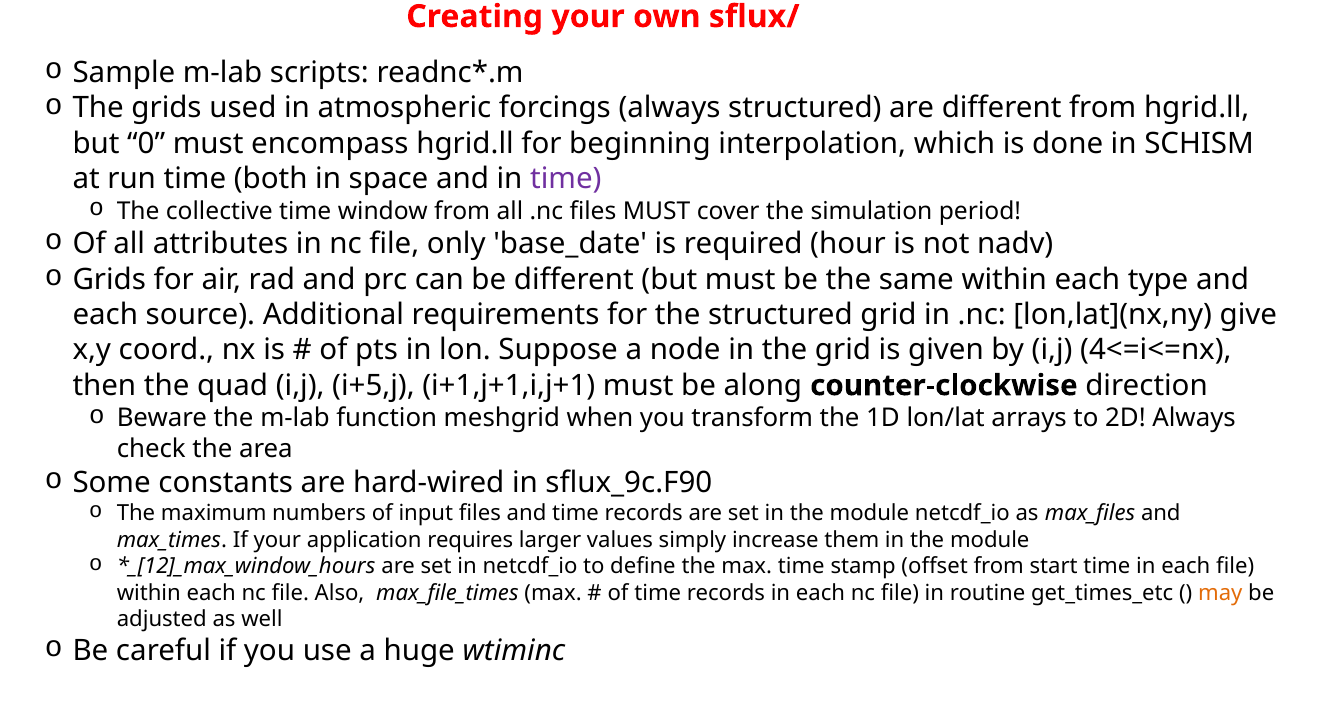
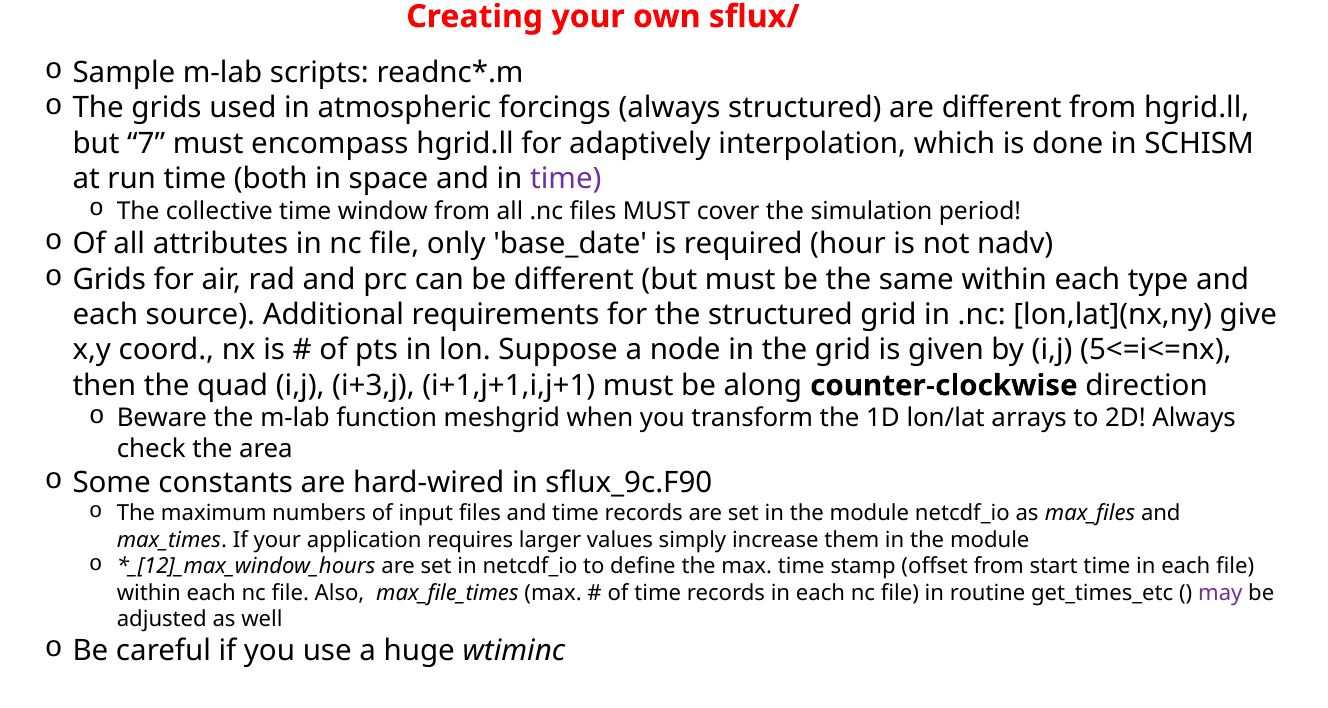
0: 0 -> 7
beginning: beginning -> adaptively
4<=i<=nx: 4<=i<=nx -> 5<=i<=nx
i+5,j: i+5,j -> i+3,j
may colour: orange -> purple
